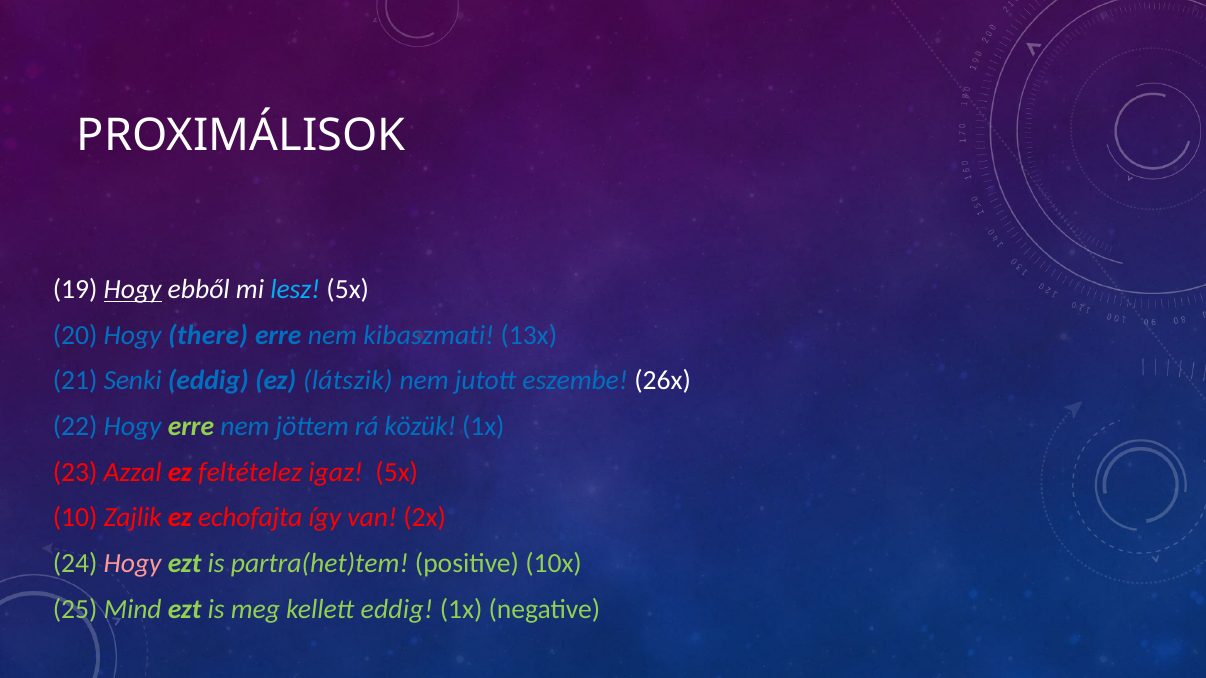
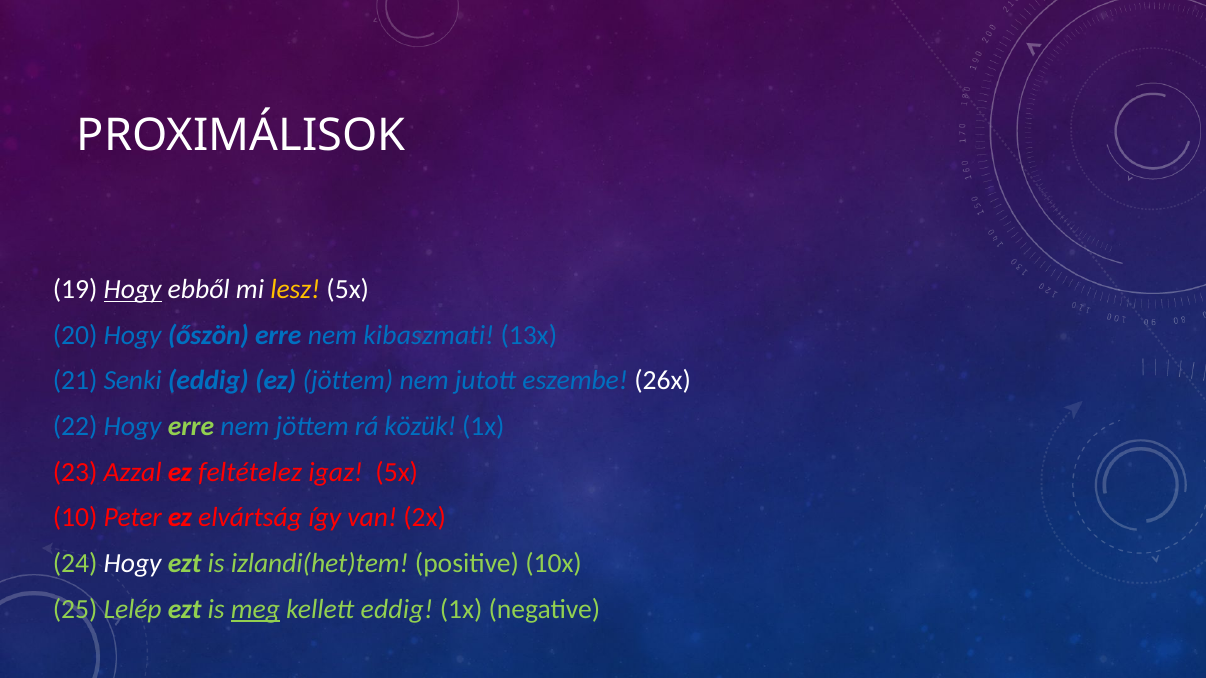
lesz colour: light blue -> yellow
there: there -> őszön
ez látszik: látszik -> jöttem
Zajlik: Zajlik -> Peter
echofajta: echofajta -> elvártság
Hogy at (133, 564) colour: pink -> white
partra(het)tem: partra(het)tem -> izlandi(het)tem
Mind: Mind -> Lelép
meg underline: none -> present
